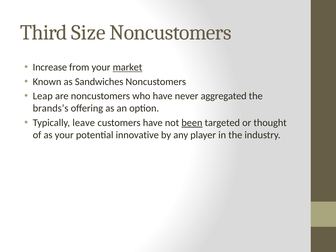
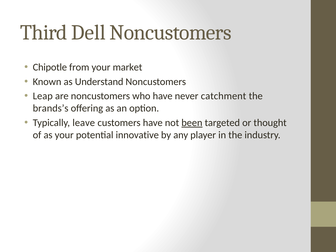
Size: Size -> Dell
Increase: Increase -> Chipotle
market underline: present -> none
Sandwiches: Sandwiches -> Understand
aggregated: aggregated -> catchment
